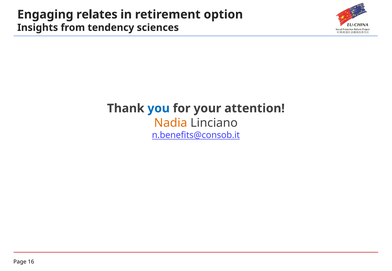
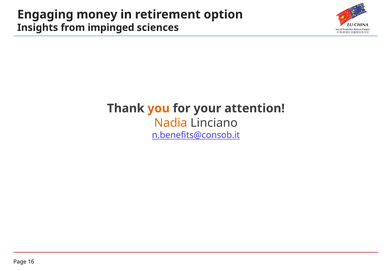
relates: relates -> money
tendency: tendency -> impinged
you colour: blue -> orange
